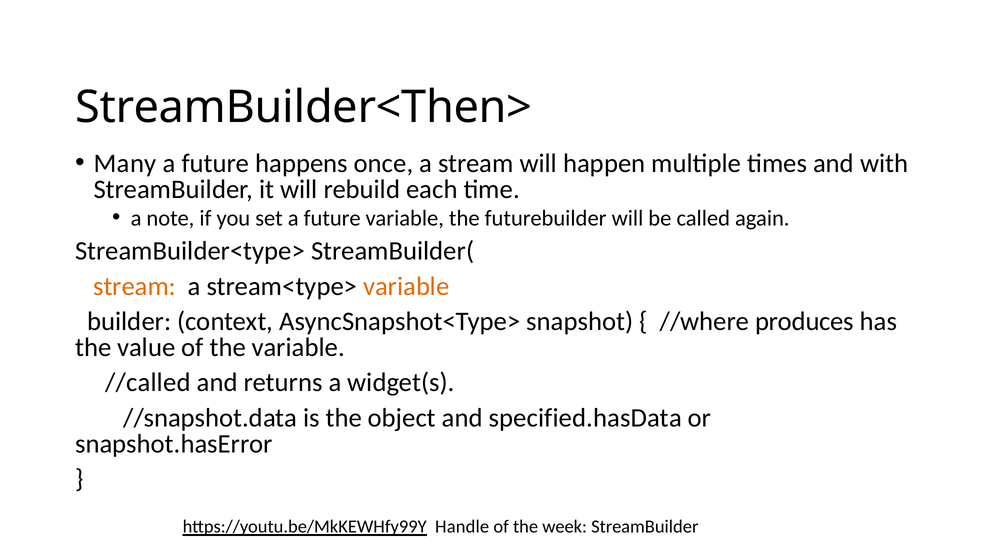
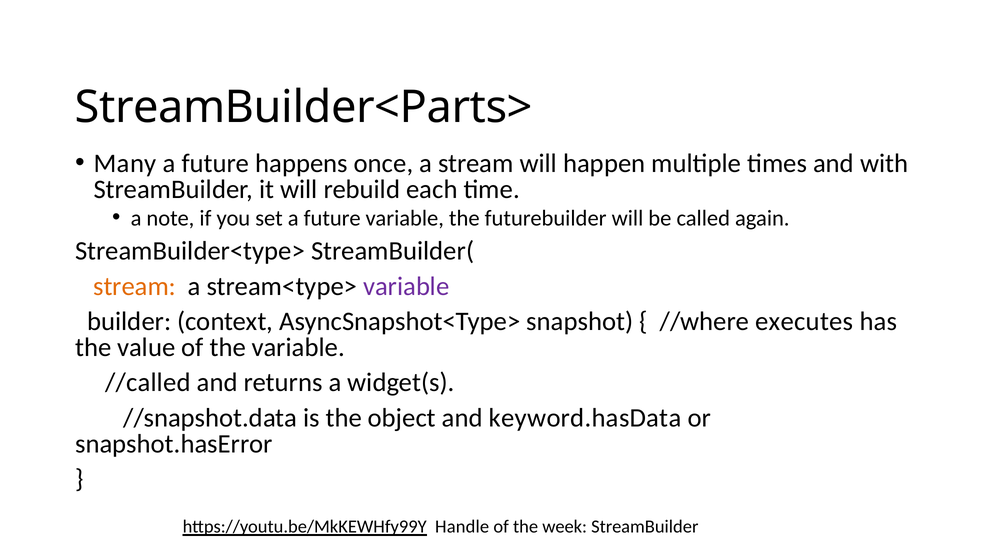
StreamBuilder<Then>: StreamBuilder<Then> -> StreamBuilder<Parts>
variable at (406, 286) colour: orange -> purple
produces: produces -> executes
specified.hasData: specified.hasData -> keyword.hasData
